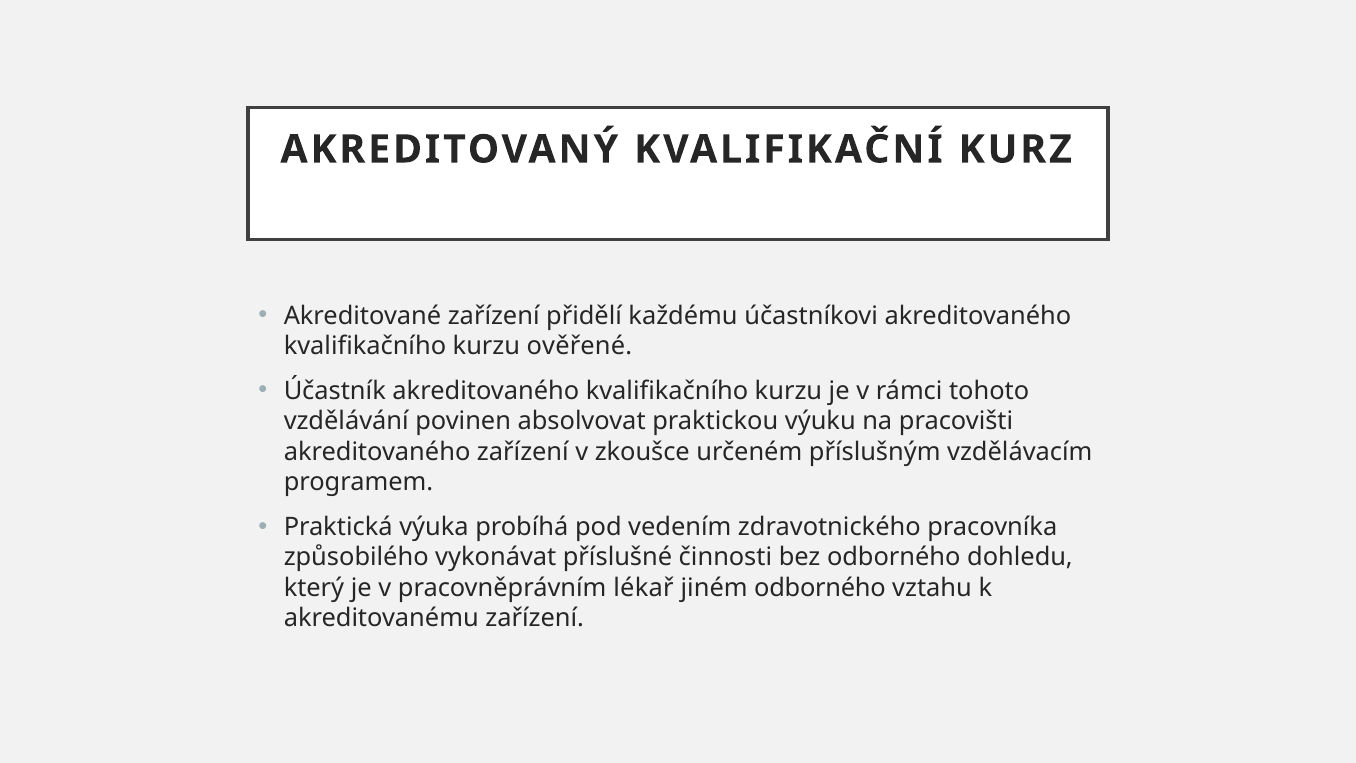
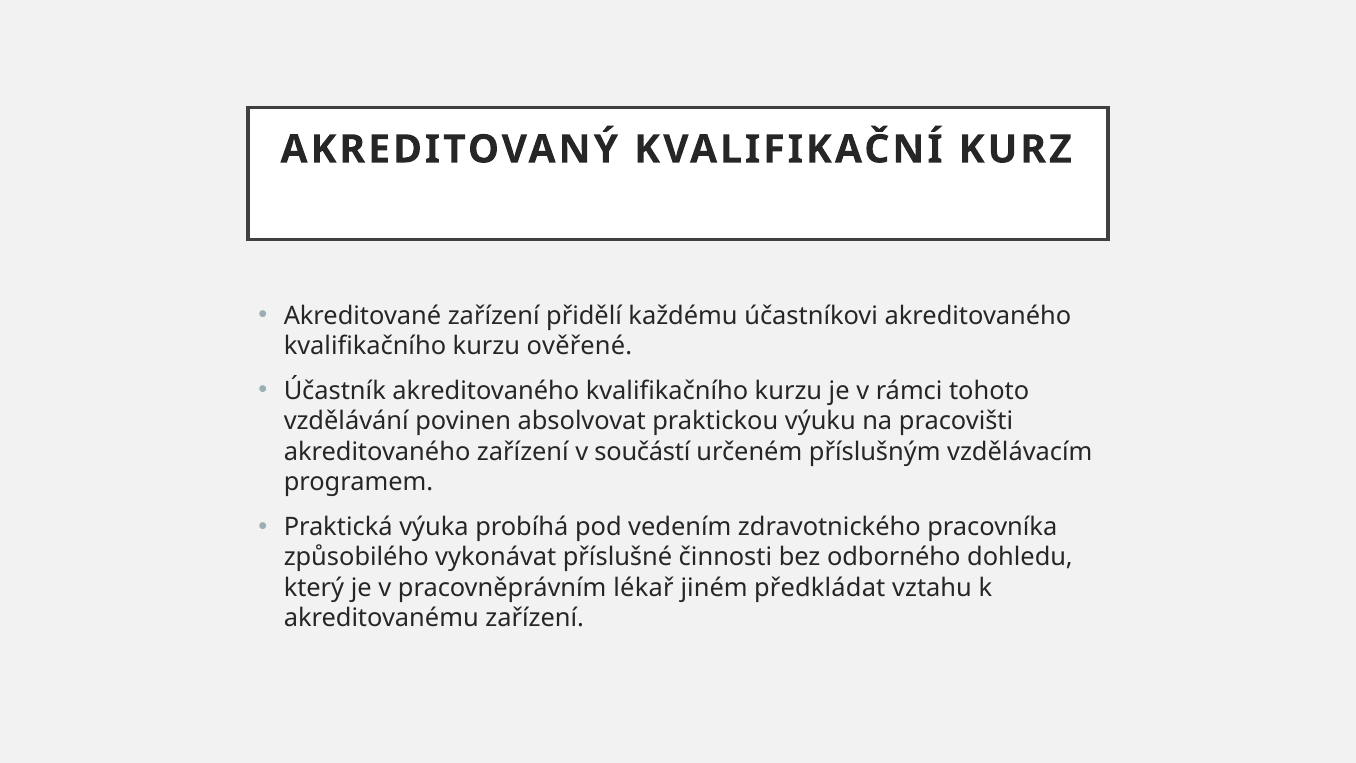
zkoušce: zkoušce -> součástí
jiném odborného: odborného -> předkládat
